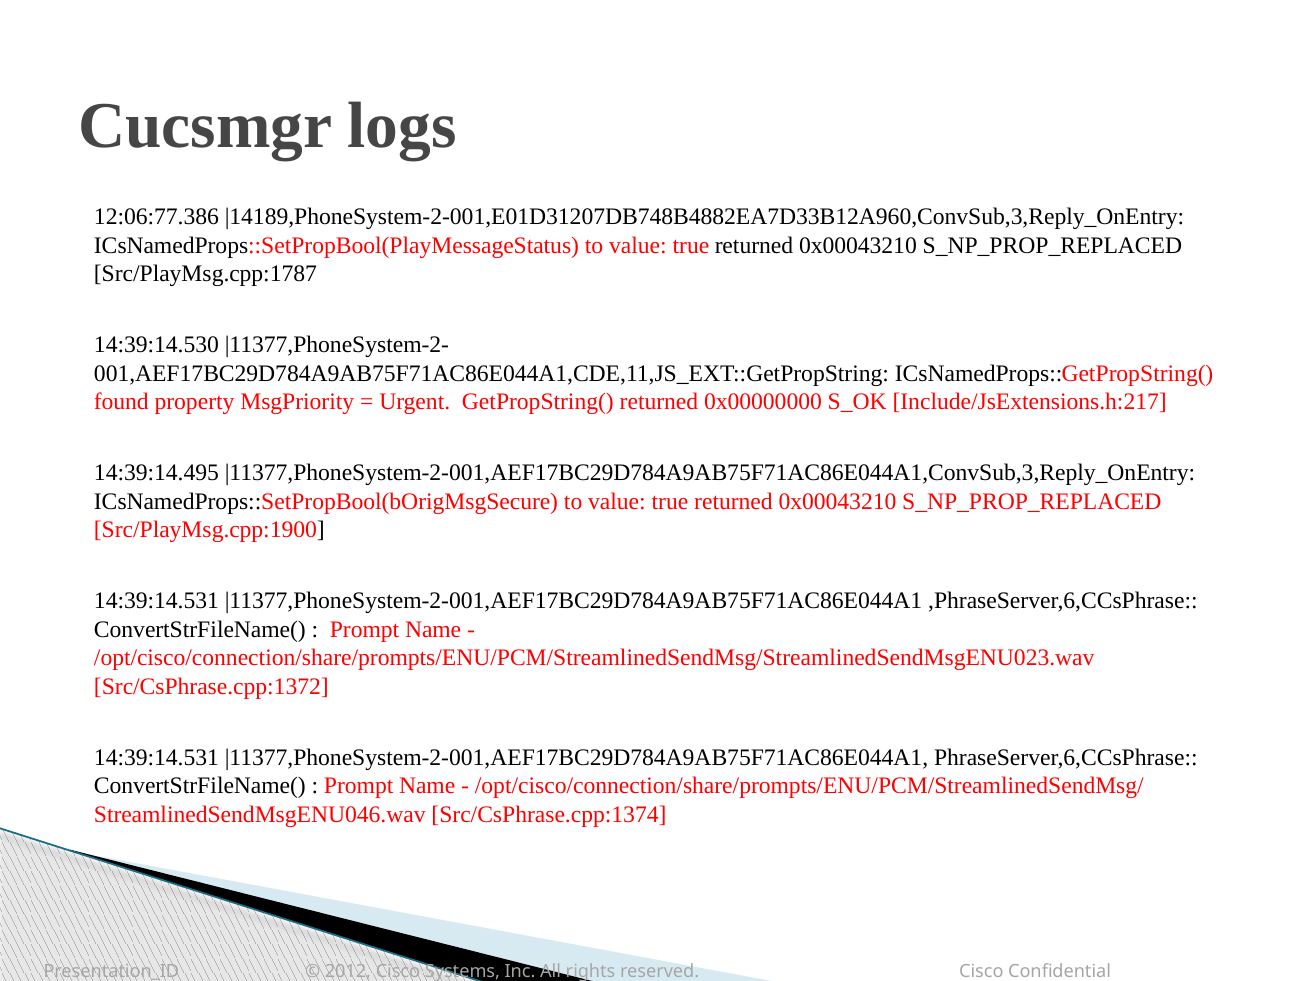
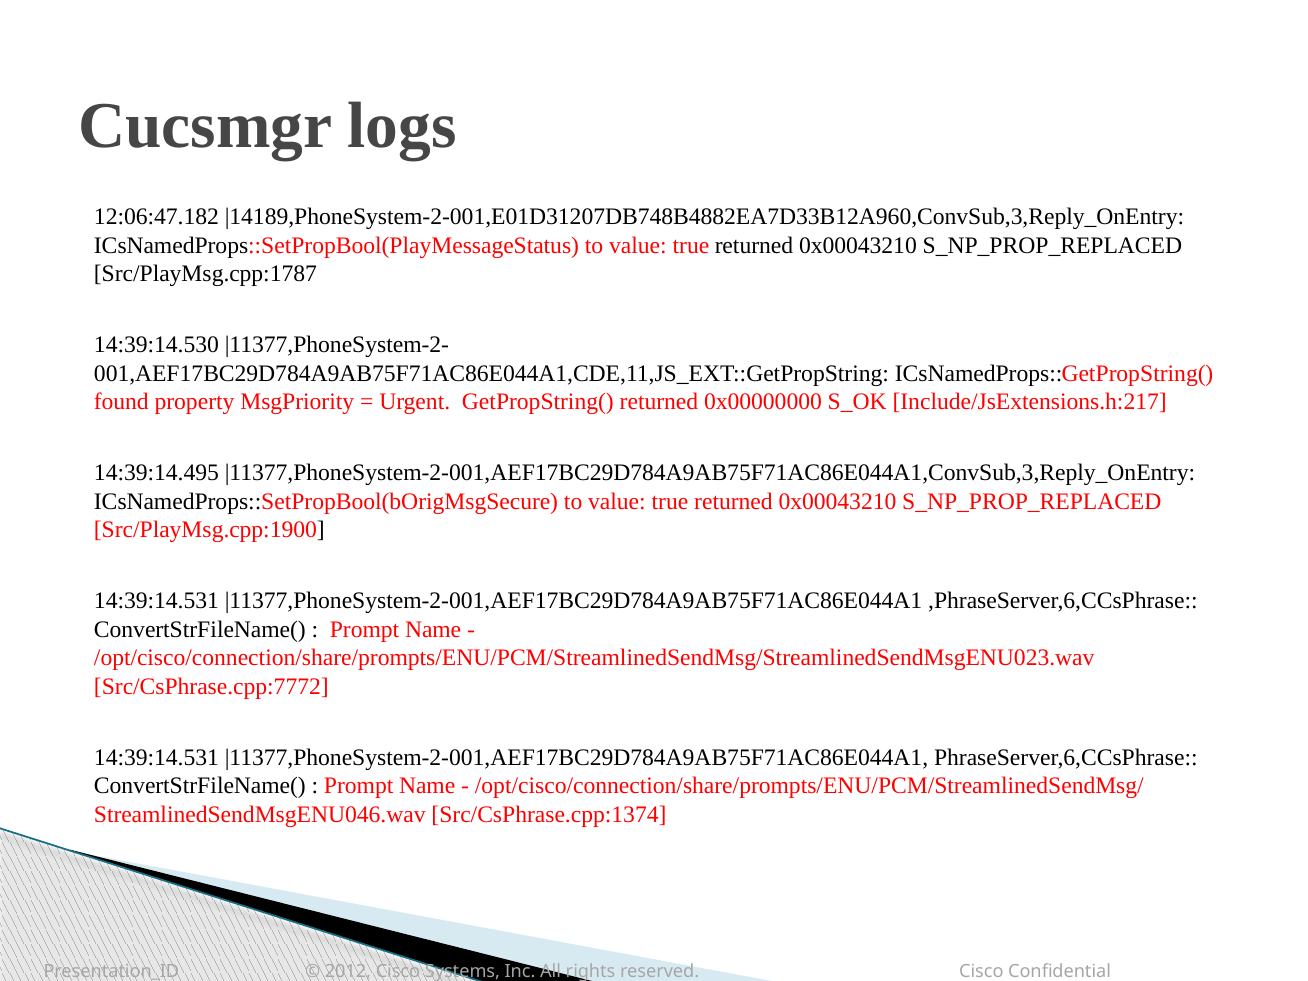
12:06:77.386: 12:06:77.386 -> 12:06:47.182
Src/CsPhrase.cpp:1372: Src/CsPhrase.cpp:1372 -> Src/CsPhrase.cpp:7772
